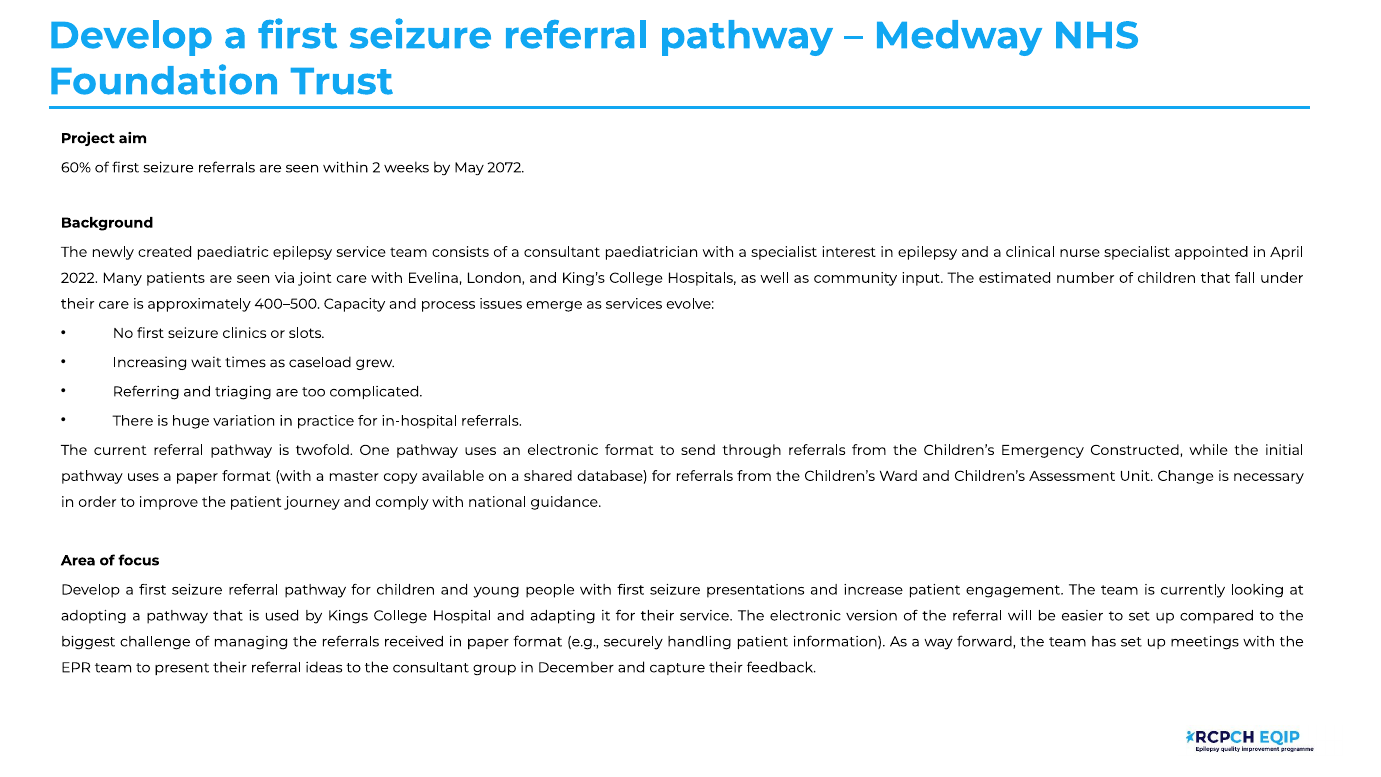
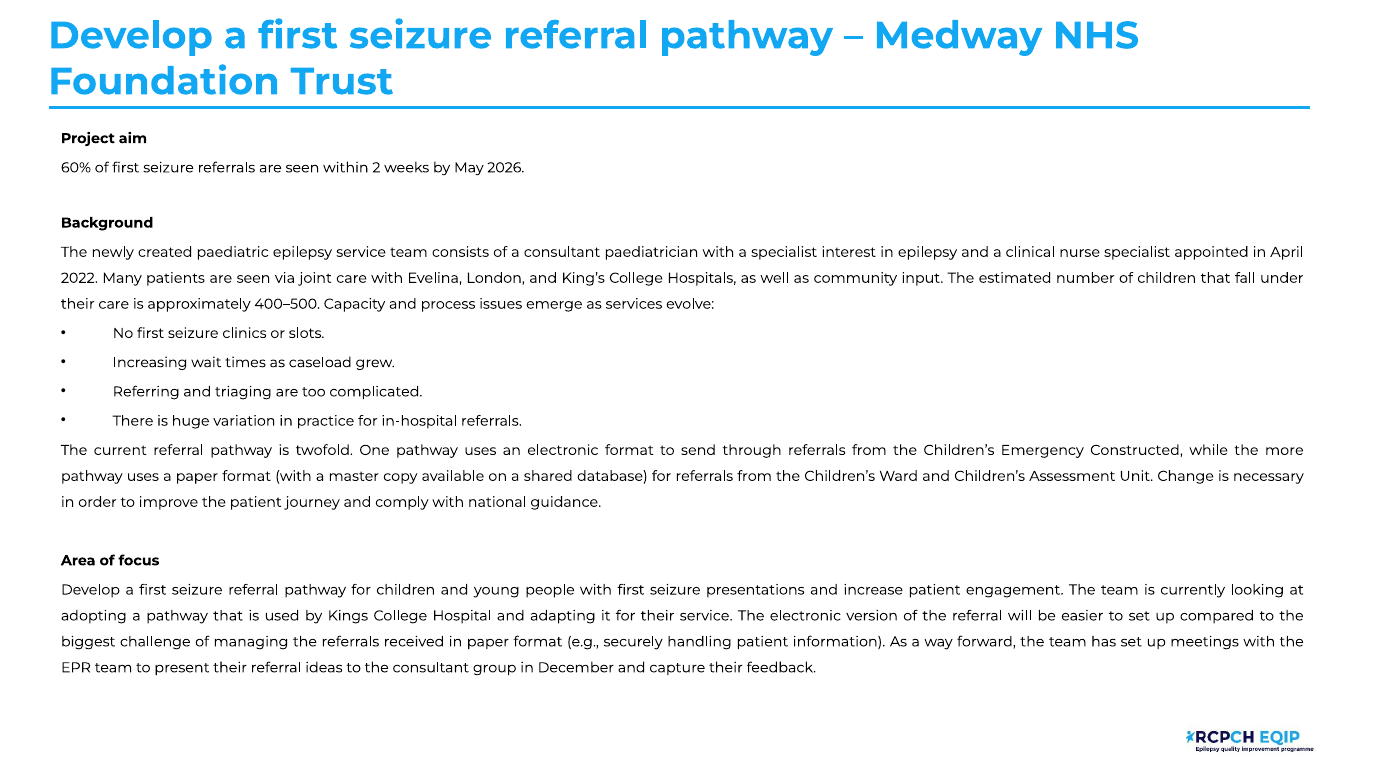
2072: 2072 -> 2026
initial: initial -> more
